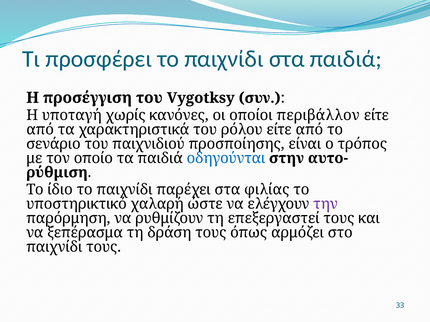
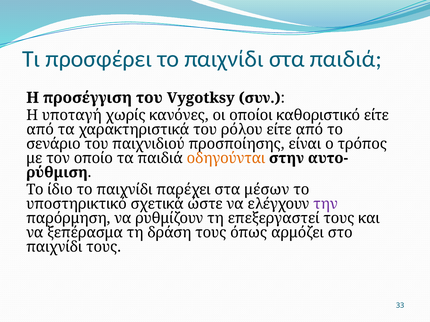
περιβάλλον: περιβάλλον -> καθοριστικό
οδηγούνται colour: blue -> orange
φιλίας: φιλίας -> μέσων
χαλαρή: χαλαρή -> σχετικά
